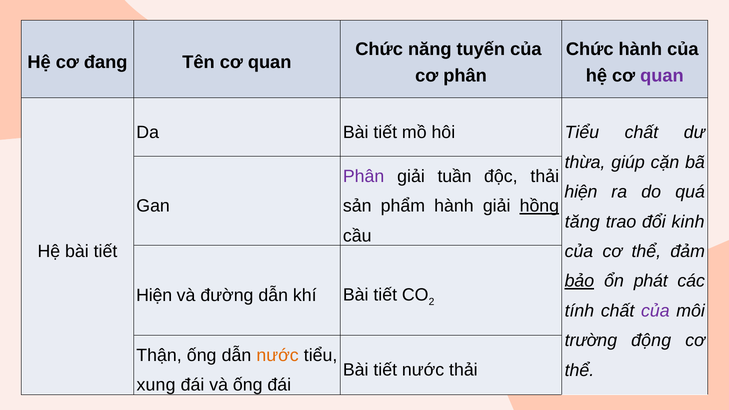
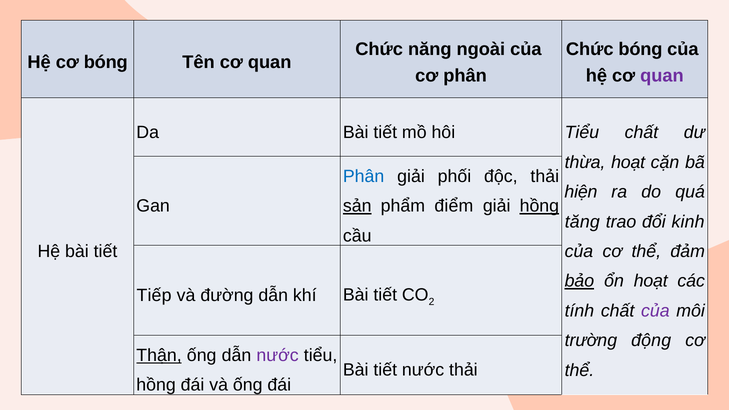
tuyến: tuyến -> ngoài
Chức hành: hành -> bóng
cơ đang: đang -> bóng
thừa giúp: giúp -> hoạt
Phân at (364, 176) colour: purple -> blue
tuần: tuần -> phối
sản underline: none -> present
phẩm hành: hành -> điểm
ổn phát: phát -> hoạt
Hiện at (154, 296): Hiện -> Tiếp
Thận underline: none -> present
nước at (278, 355) colour: orange -> purple
xung at (156, 385): xung -> hồng
